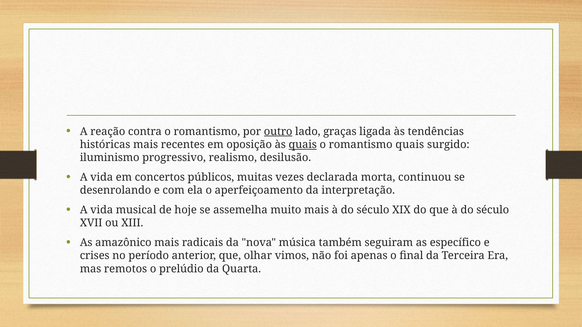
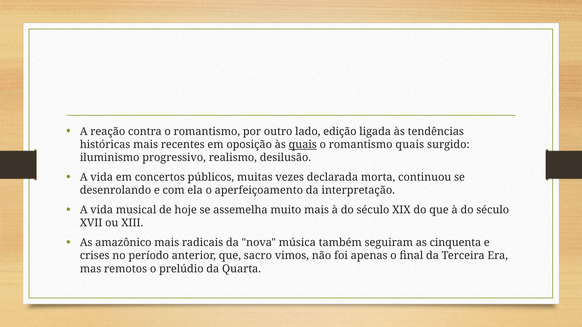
outro underline: present -> none
graças: graças -> edição
específico: específico -> cinquenta
olhar: olhar -> sacro
